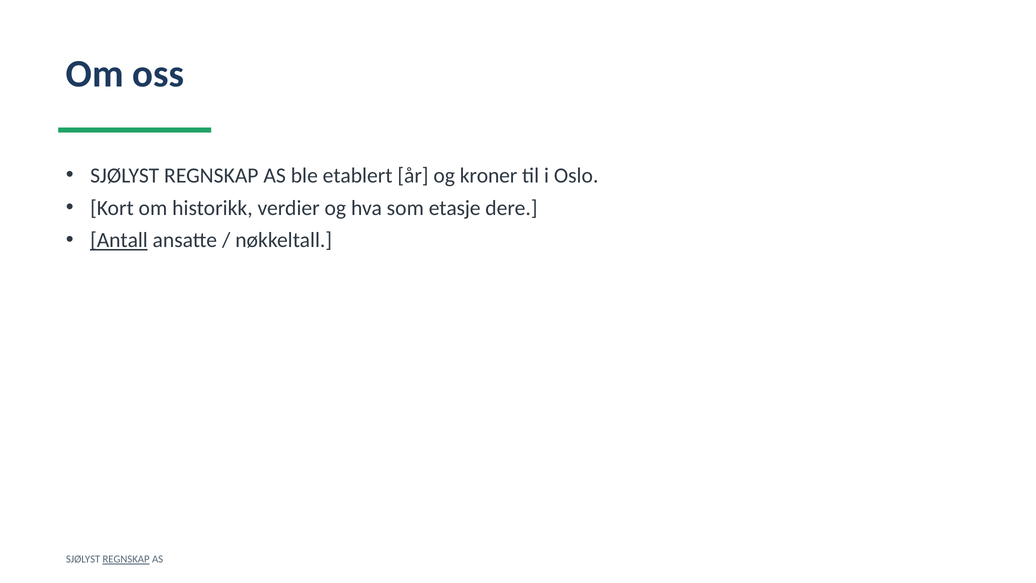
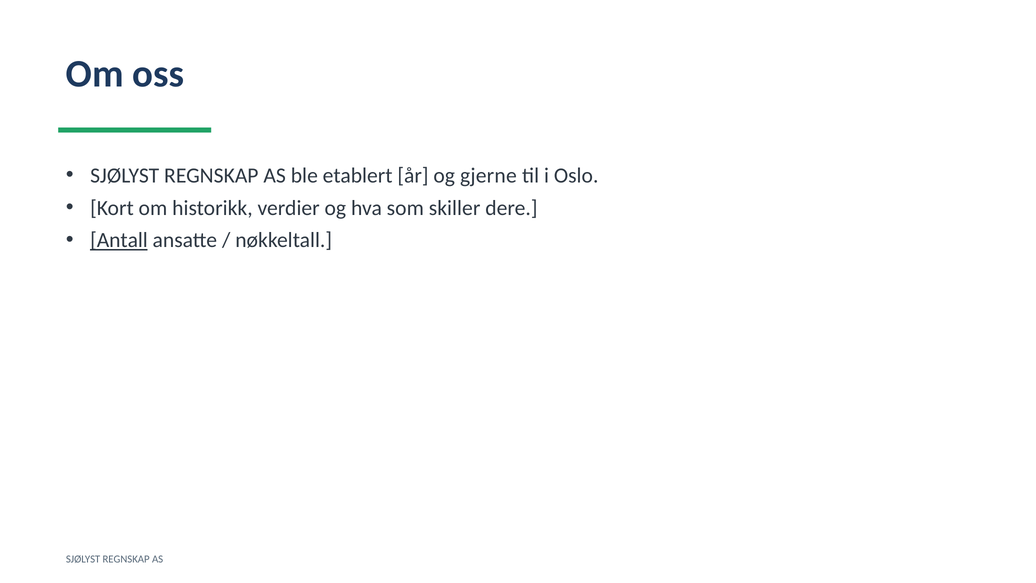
kroner: kroner -> gjerne
etasje: etasje -> skiller
REGNSKAP at (126, 559) underline: present -> none
